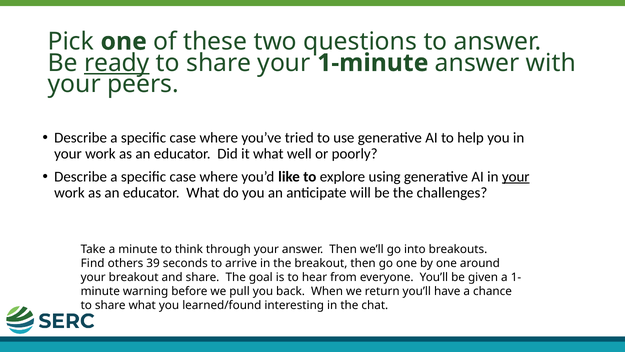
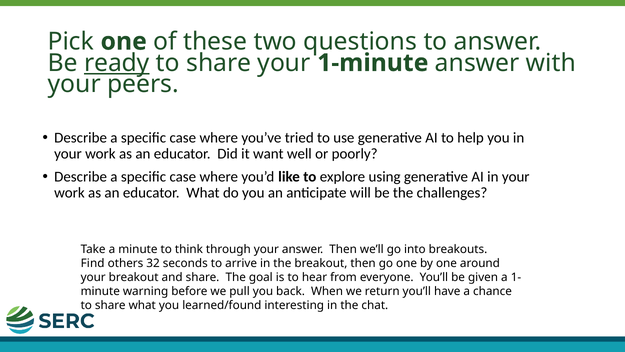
it what: what -> want
your at (516, 176) underline: present -> none
39: 39 -> 32
